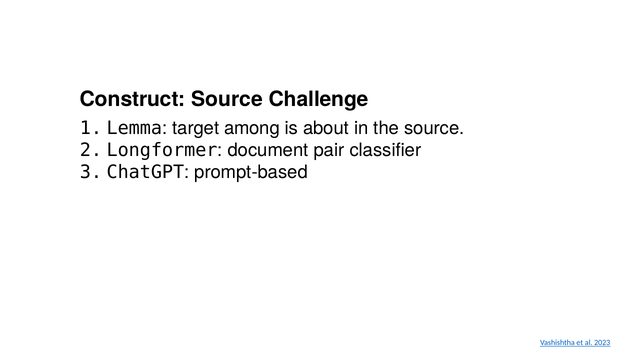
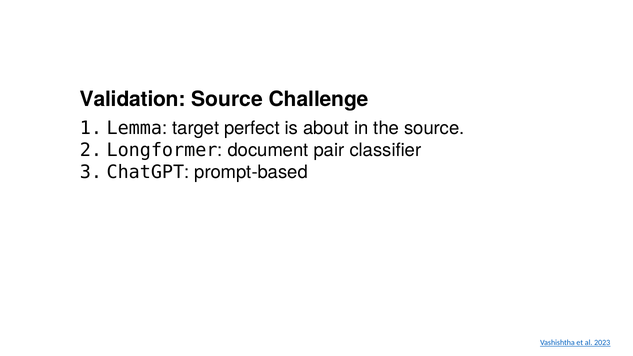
Construct: Construct -> Validation
among: among -> perfect
